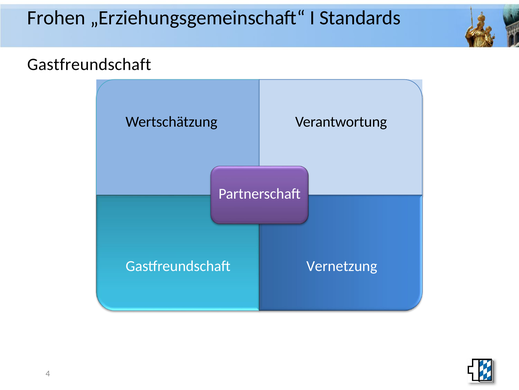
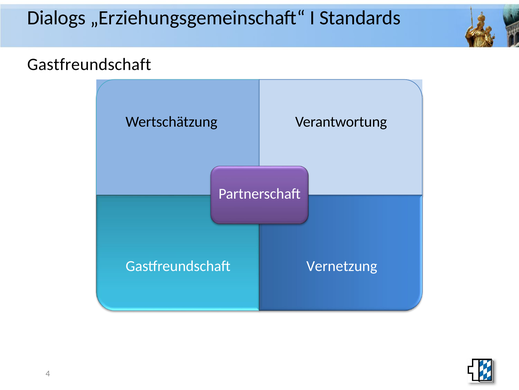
Frohen: Frohen -> Dialogs
